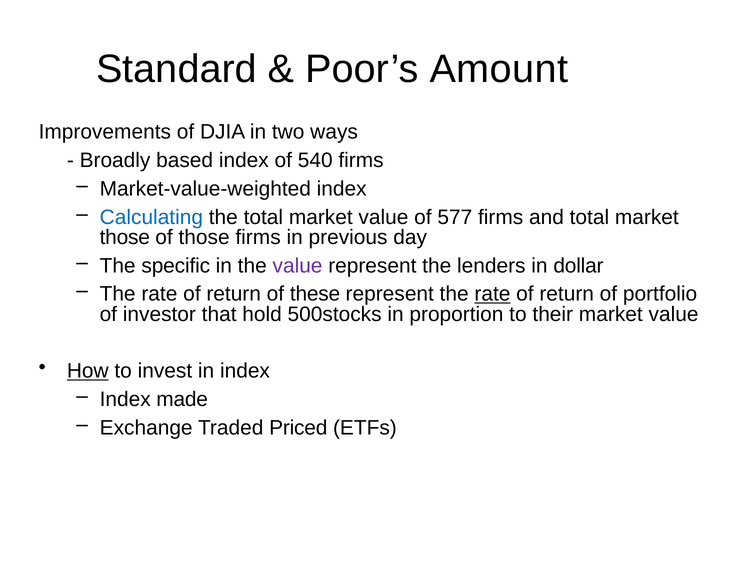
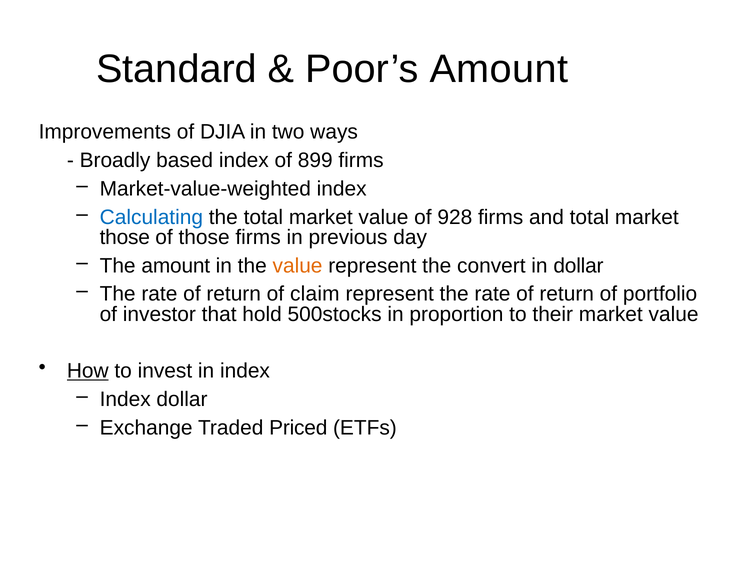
540: 540 -> 899
577: 577 -> 928
The specific: specific -> amount
value at (298, 265) colour: purple -> orange
lenders: lenders -> convert
these: these -> claim
rate at (492, 294) underline: present -> none
Index made: made -> dollar
